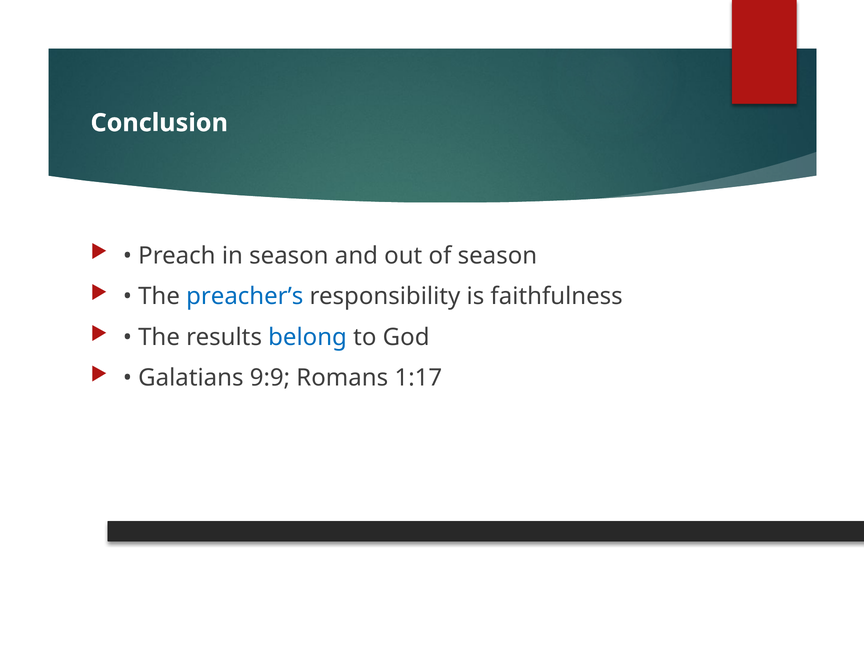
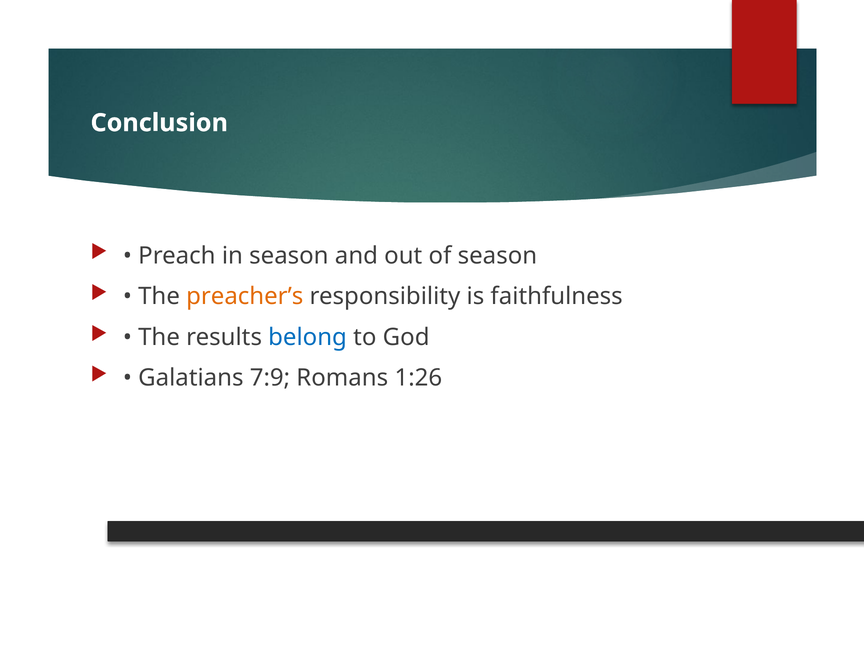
preacher’s colour: blue -> orange
9:9: 9:9 -> 7:9
1:17: 1:17 -> 1:26
